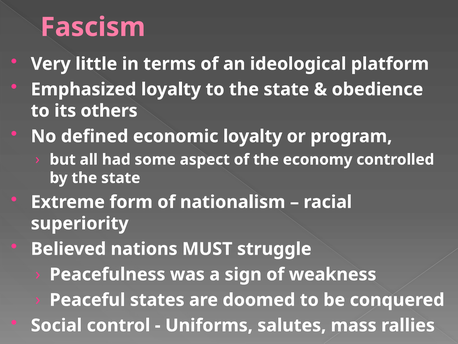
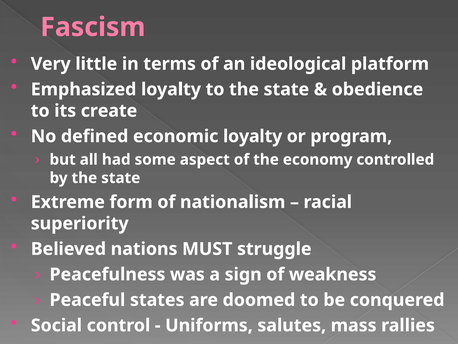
others: others -> create
